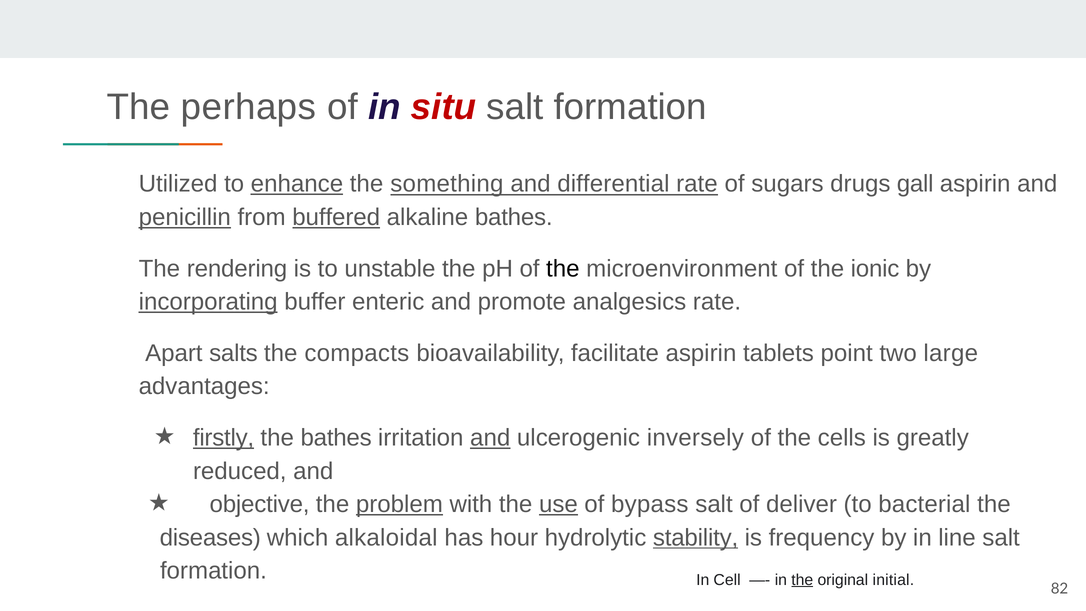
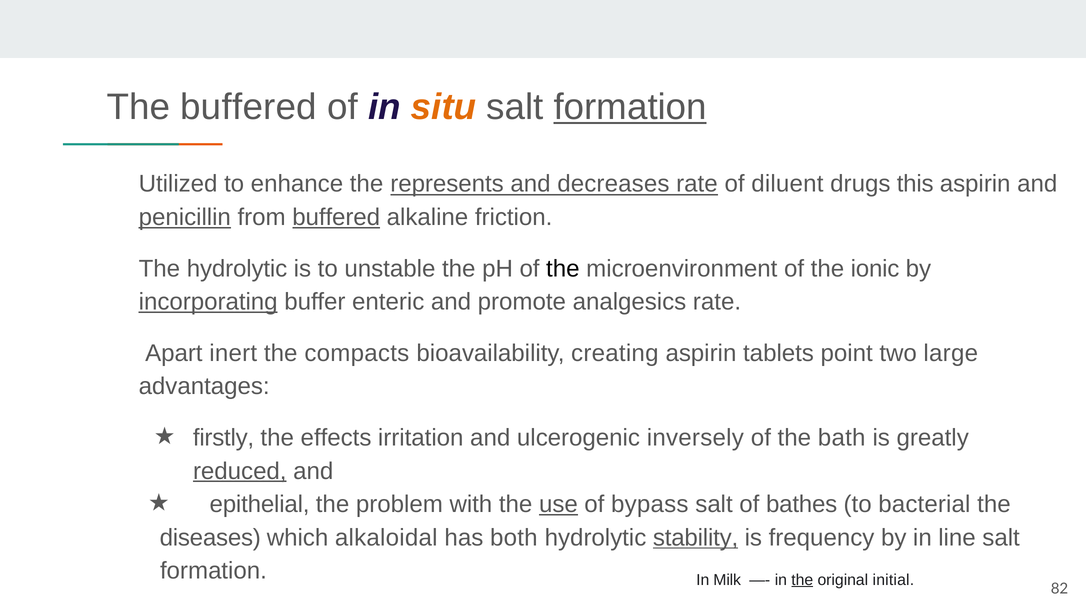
The perhaps: perhaps -> buffered
situ colour: red -> orange
formation at (630, 107) underline: none -> present
enhance underline: present -> none
something: something -> represents
differential: differential -> decreases
sugars: sugars -> diluent
gall: gall -> this
alkaline bathes: bathes -> friction
The rendering: rendering -> hydrolytic
salts: salts -> inert
facilitate: facilitate -> creating
firstly underline: present -> none
the bathes: bathes -> effects
and at (490, 438) underline: present -> none
cells: cells -> bath
reduced underline: none -> present
objective: objective -> epithelial
problem underline: present -> none
deliver: deliver -> bathes
hour: hour -> both
Cell: Cell -> Milk
